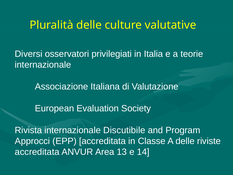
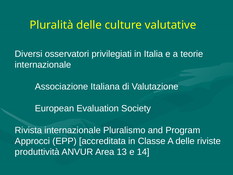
Discutibile: Discutibile -> Pluralismo
accreditata at (37, 152): accreditata -> produttività
